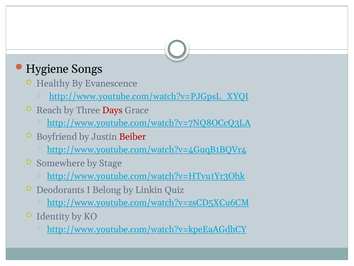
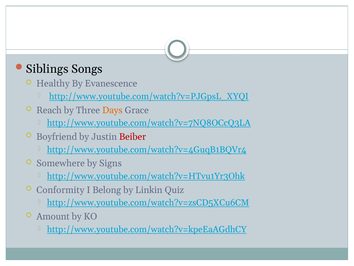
Hygiene: Hygiene -> Siblings
Days colour: red -> orange
Stage: Stage -> Signs
Deodorants: Deodorants -> Conformity
Identity: Identity -> Amount
